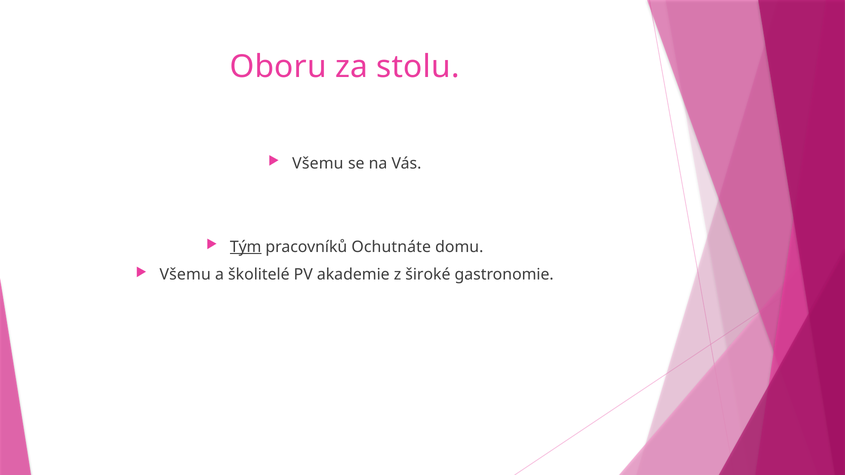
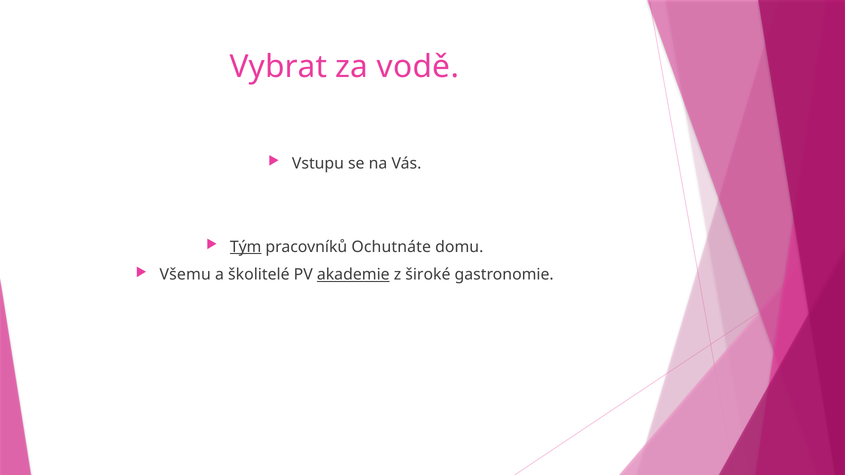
Oboru: Oboru -> Vybrat
stolu: stolu -> vodě
Všemu at (318, 164): Všemu -> Vstupu
akademie underline: none -> present
